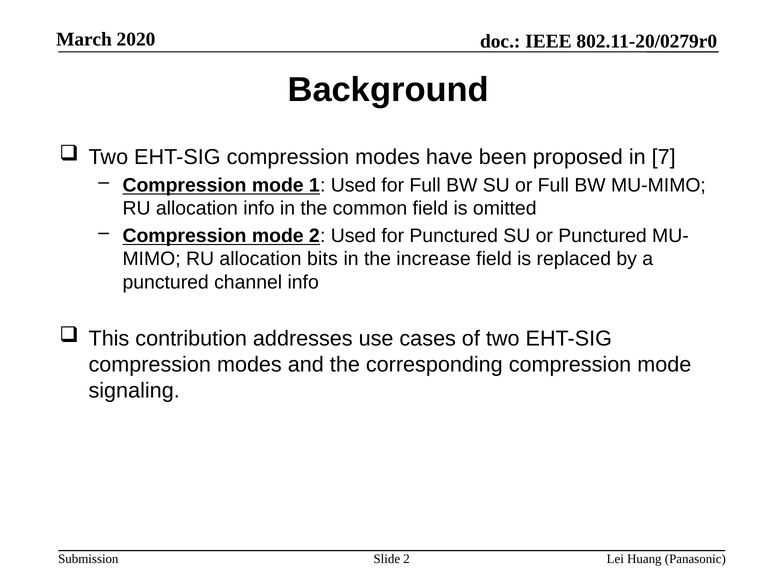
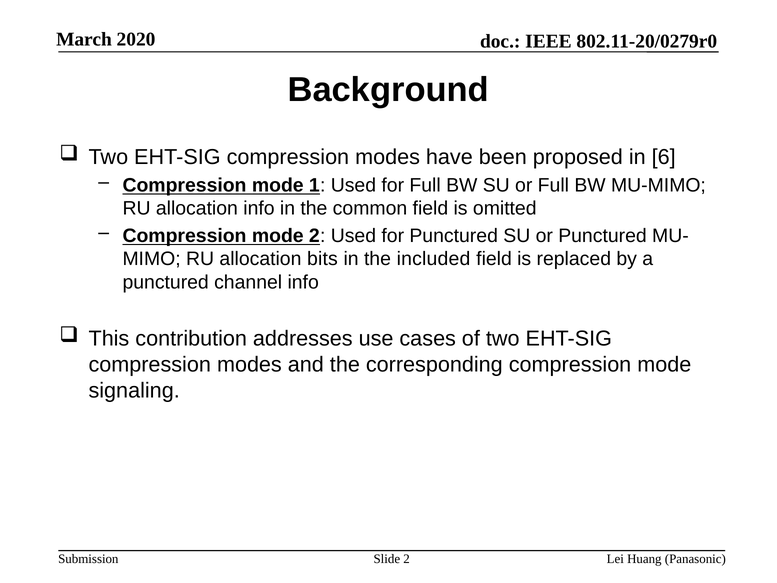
7: 7 -> 6
increase: increase -> included
